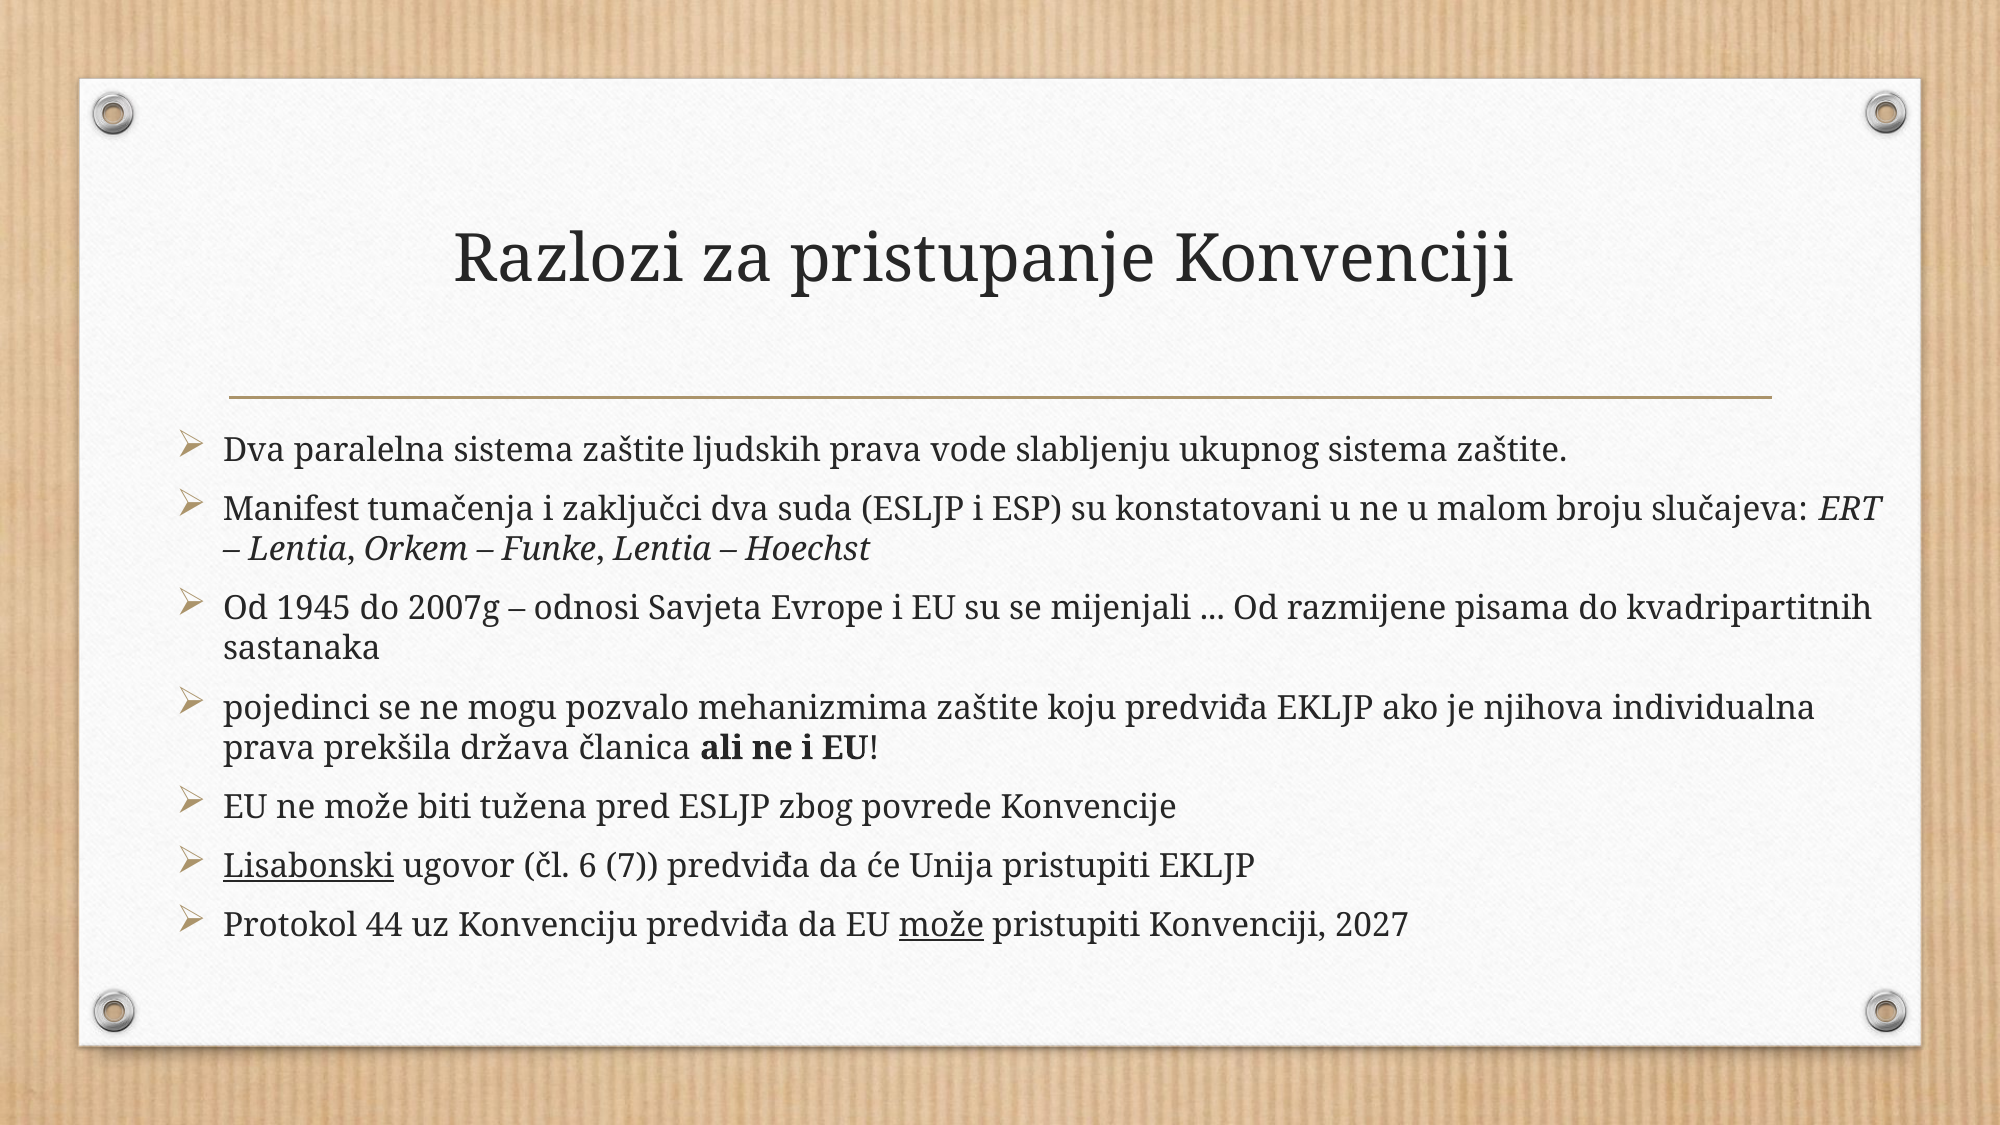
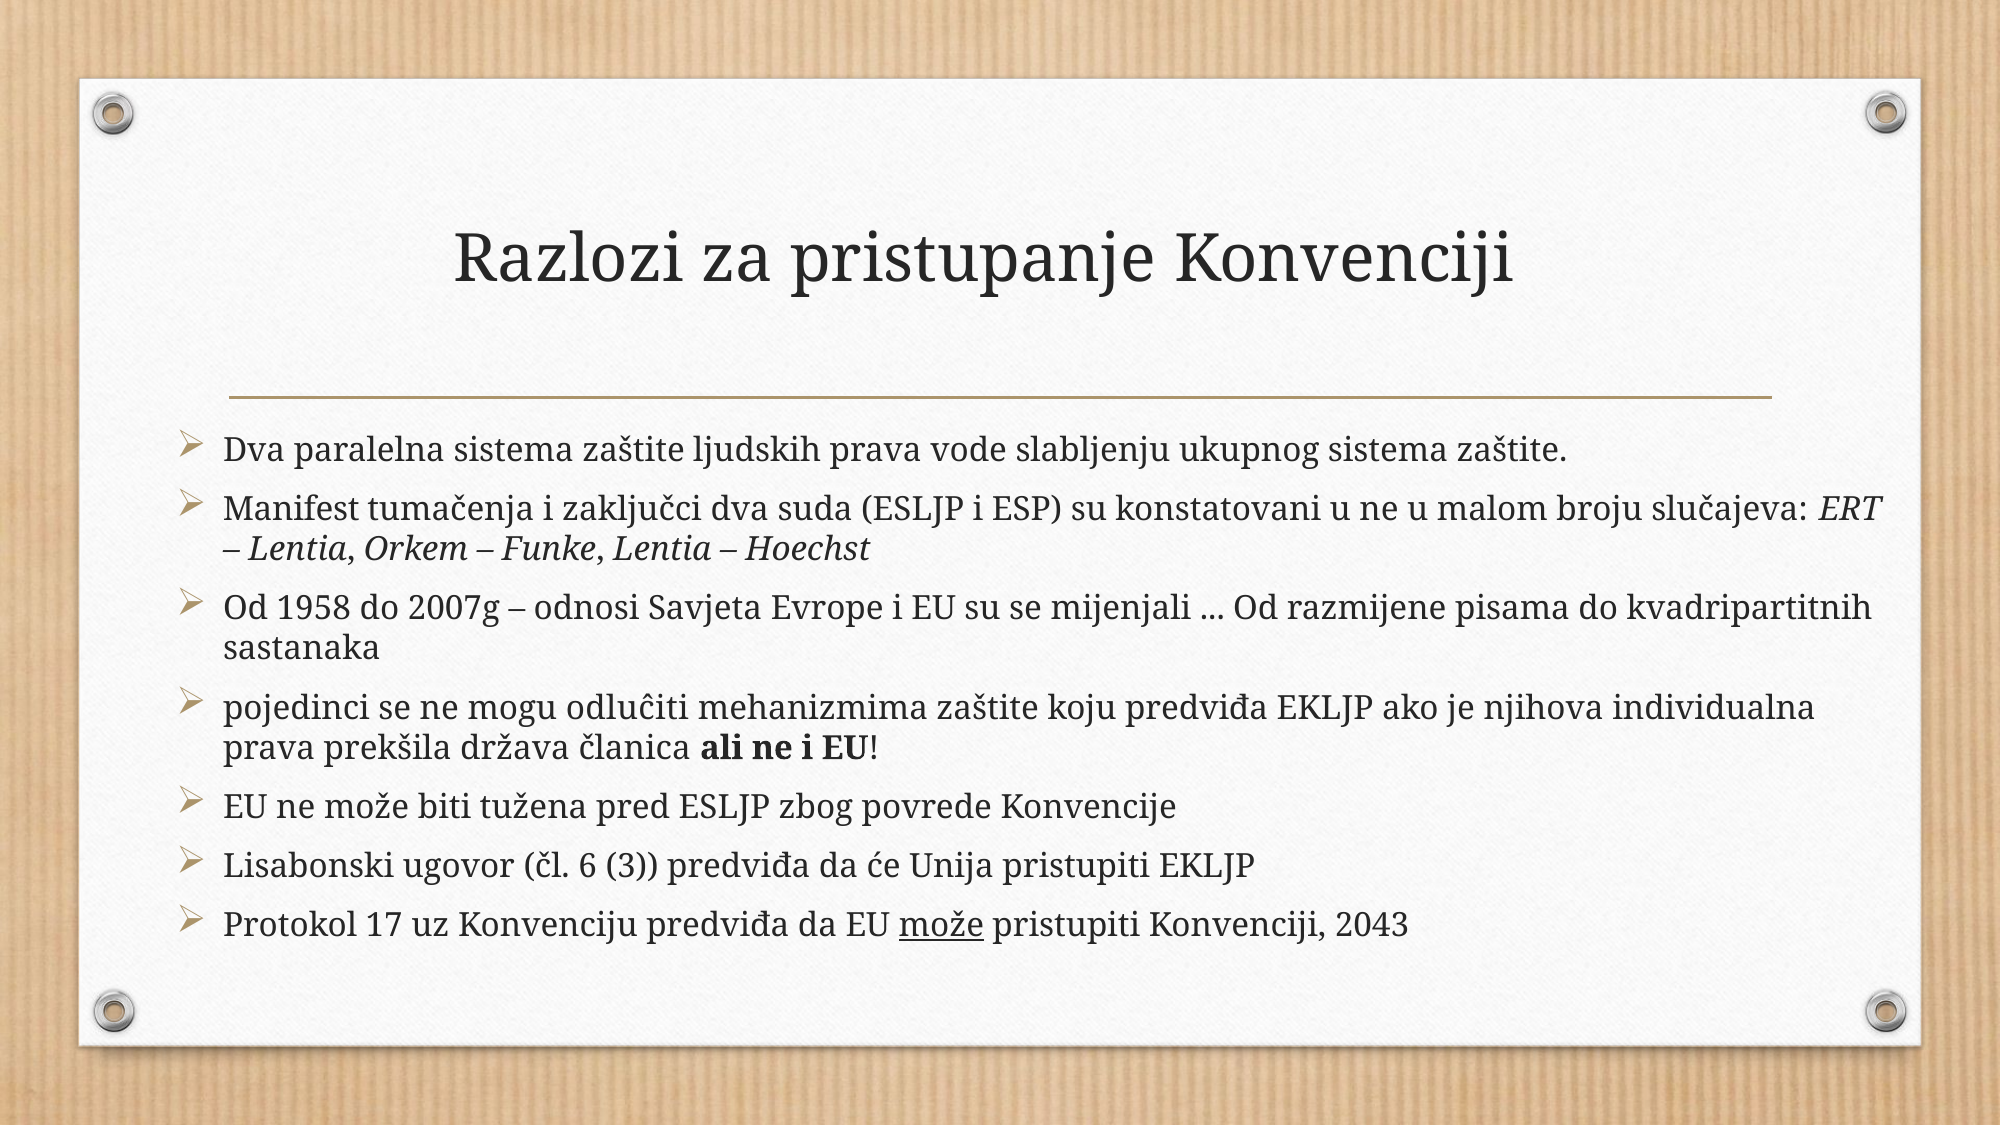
1945: 1945 -> 1958
pozvalo: pozvalo -> odluĉiti
Lisabonski underline: present -> none
7: 7 -> 3
44: 44 -> 17
2027: 2027 -> 2043
